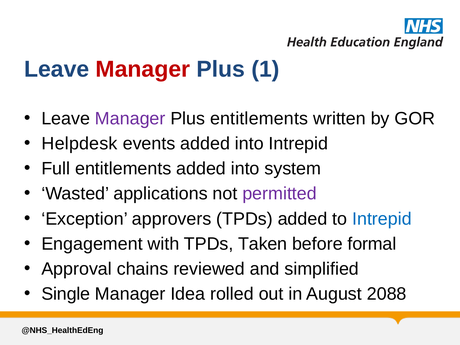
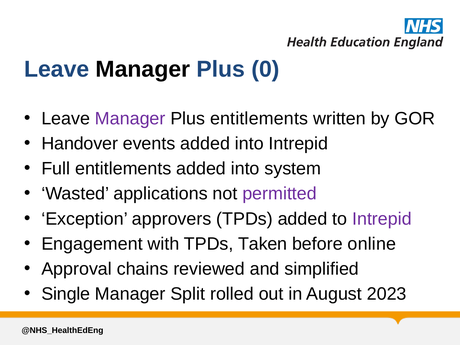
Manager at (143, 69) colour: red -> black
1: 1 -> 0
Helpdesk: Helpdesk -> Handover
Intrepid at (382, 219) colour: blue -> purple
formal: formal -> online
Idea: Idea -> Split
2088: 2088 -> 2023
